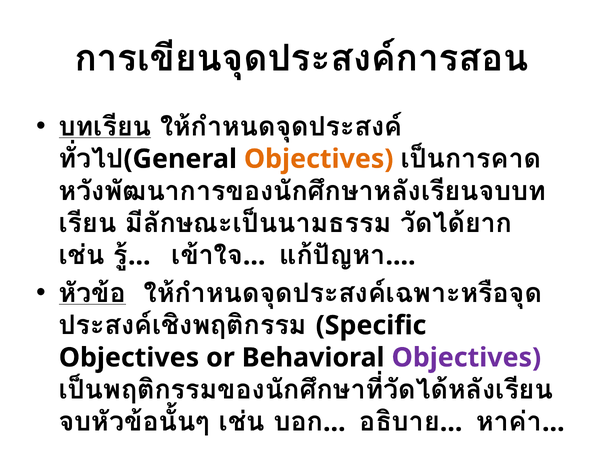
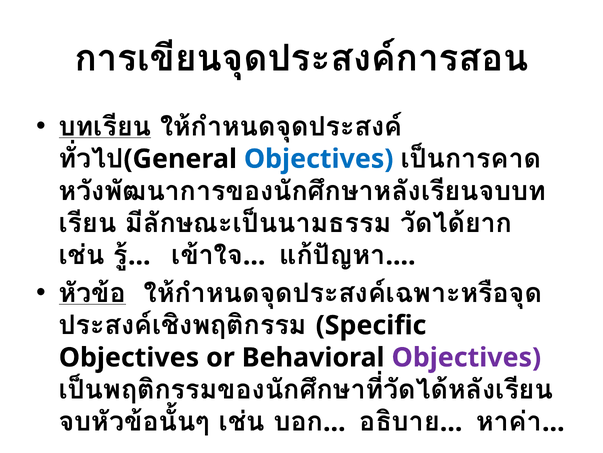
Objectives at (319, 159) colour: orange -> blue
